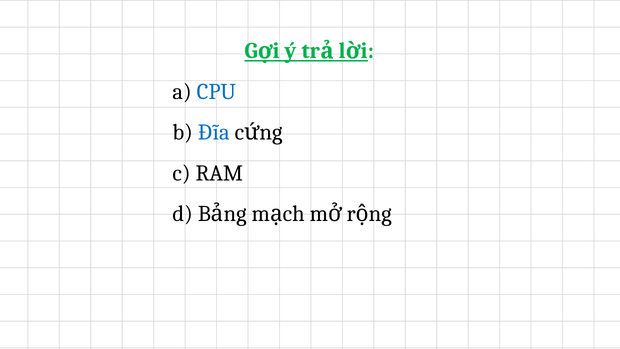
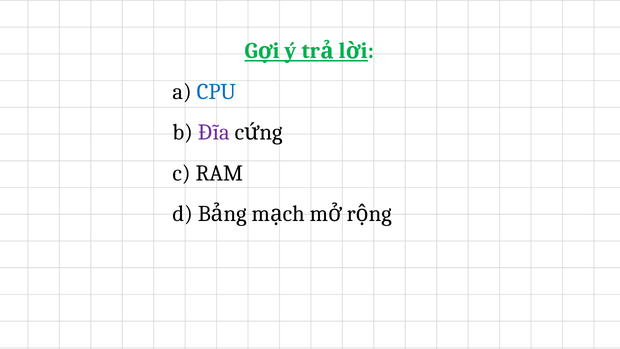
Đĩa colour: blue -> purple
